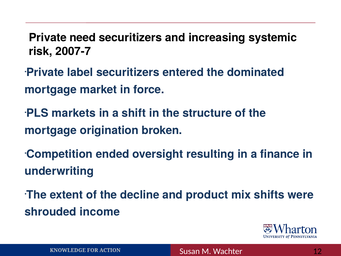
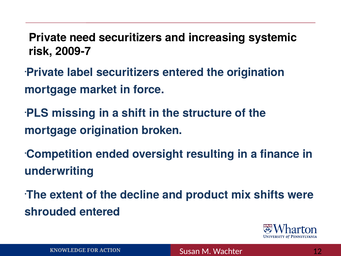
2007-7: 2007-7 -> 2009-7
the dominated: dominated -> origination
markets: markets -> missing
shrouded income: income -> entered
